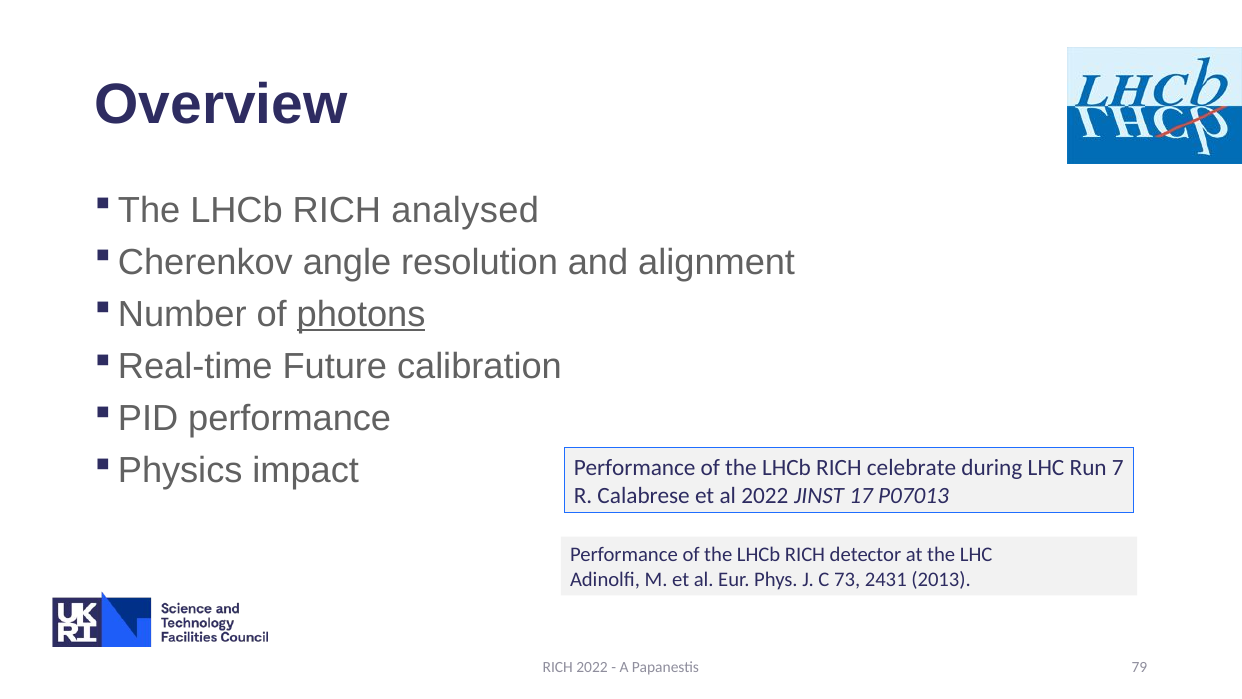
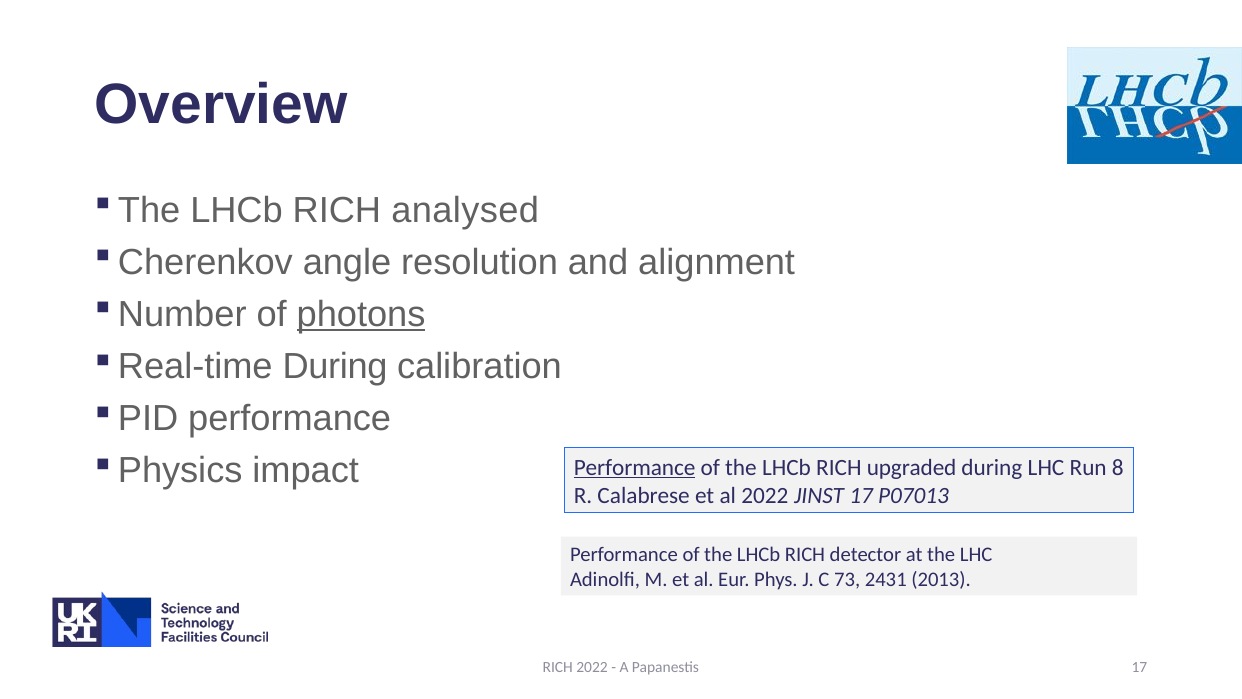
Future at (335, 366): Future -> During
Performance at (635, 468) underline: none -> present
celebrate: celebrate -> upgraded
7: 7 -> 8
Papanestis 79: 79 -> 17
